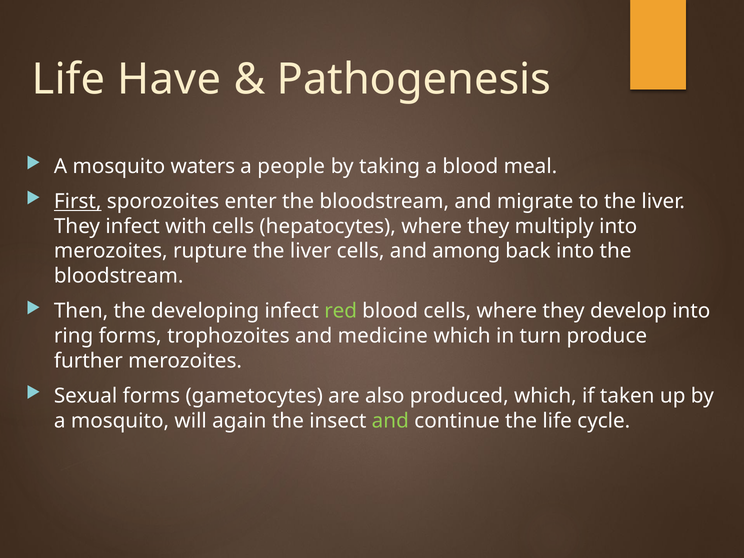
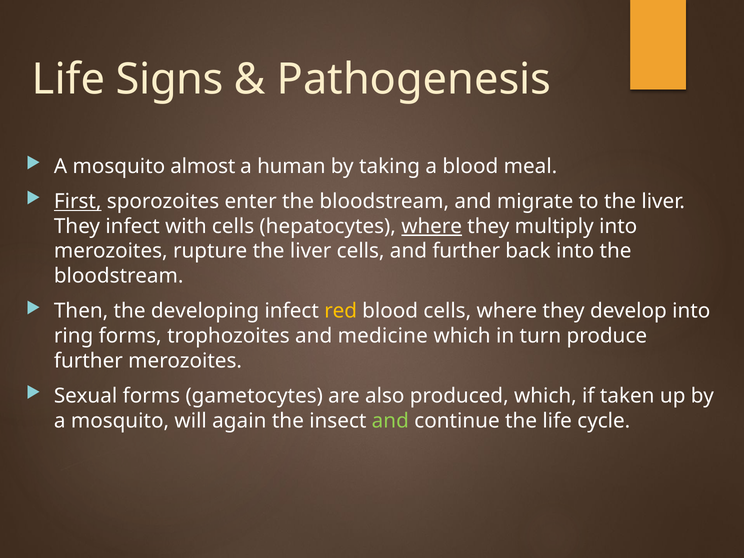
Have: Have -> Signs
waters: waters -> almost
people: people -> human
where at (432, 226) underline: none -> present
and among: among -> further
red colour: light green -> yellow
